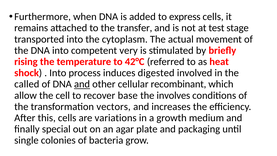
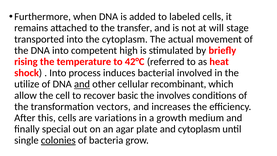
express: express -> labeled
test: test -> will
very: very -> high
digested: digested -> bacterial
called: called -> utilize
base: base -> basic
and packaging: packaging -> cytoplasm
colonies underline: none -> present
